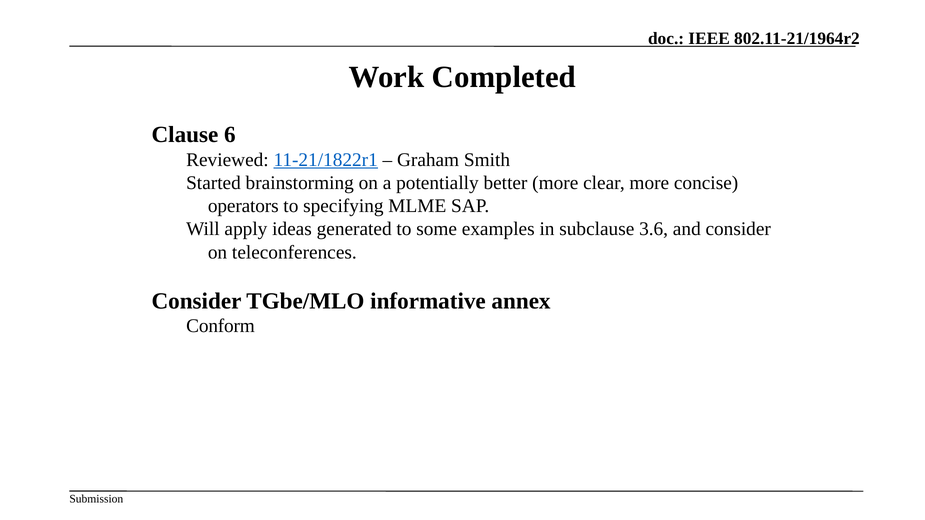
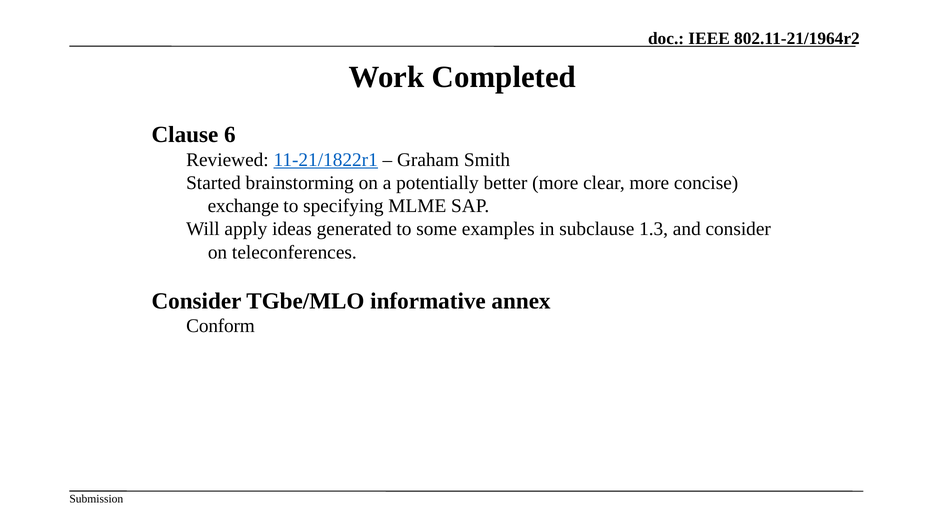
operators: operators -> exchange
3.6: 3.6 -> 1.3
